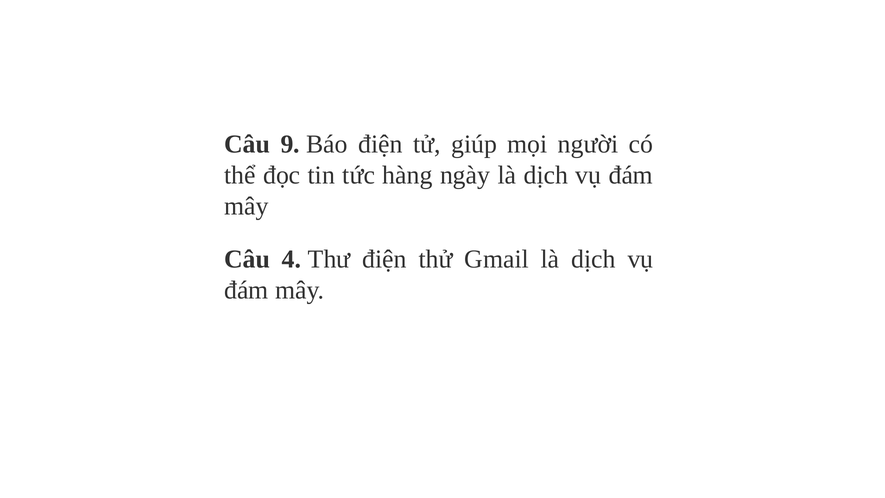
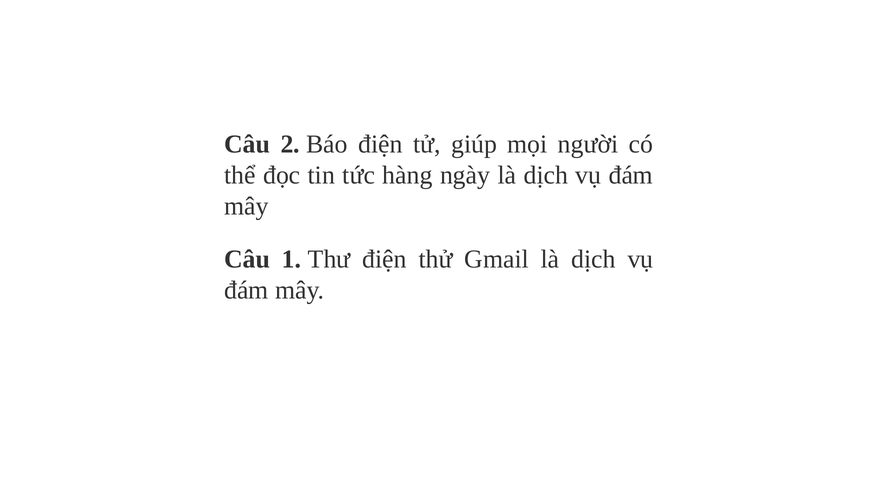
9: 9 -> 2
4: 4 -> 1
